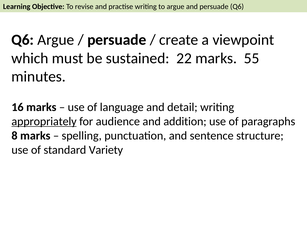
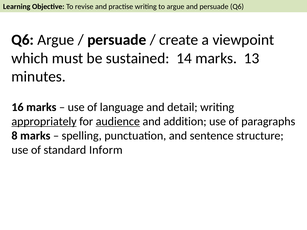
22: 22 -> 14
55: 55 -> 13
audience underline: none -> present
Variety: Variety -> Inform
